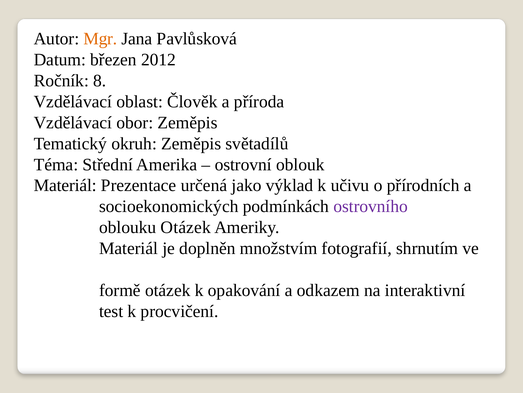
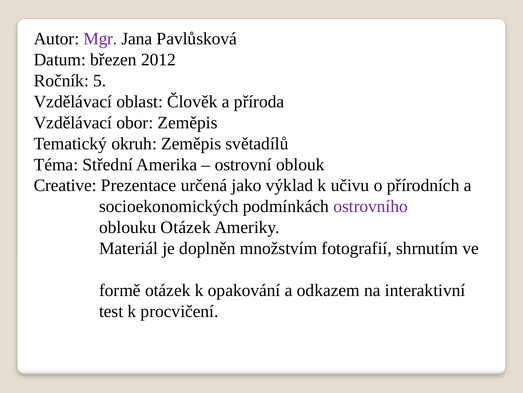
Mgr colour: orange -> purple
8: 8 -> 5
Materiál at (65, 185): Materiál -> Creative
